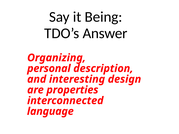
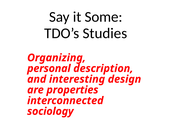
Being: Being -> Some
Answer: Answer -> Studies
language: language -> sociology
